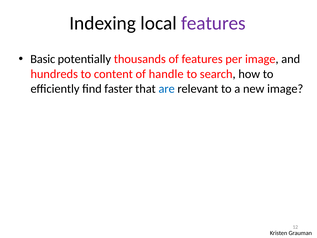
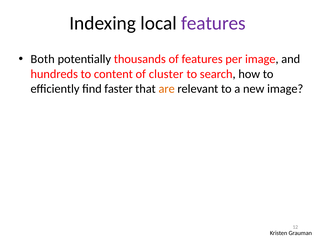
Basic: Basic -> Both
handle: handle -> cluster
are colour: blue -> orange
